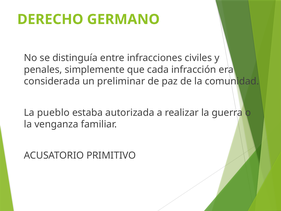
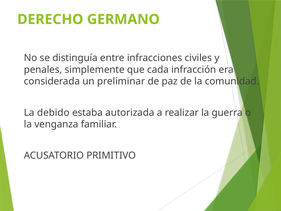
pueblo: pueblo -> debido
